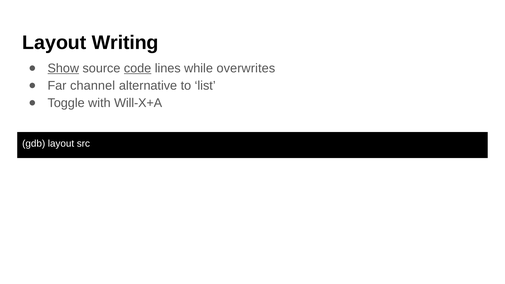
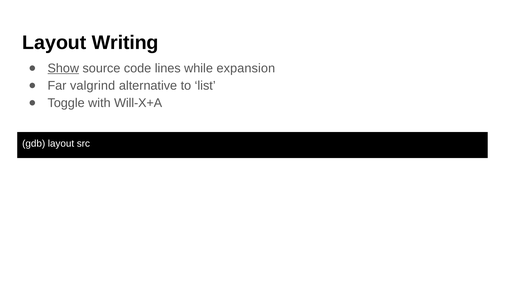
code underline: present -> none
overwrites: overwrites -> expansion
channel: channel -> valgrind
